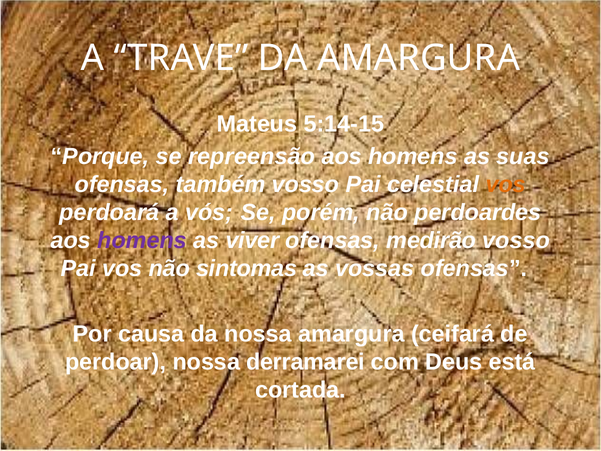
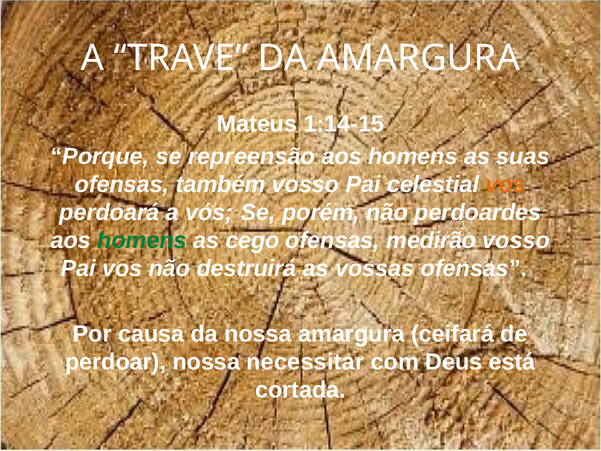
5:14-15: 5:14-15 -> 1:14-15
homens at (142, 240) colour: purple -> green
viver: viver -> cego
sintomas: sintomas -> destruirá
derramarei: derramarei -> necessitar
